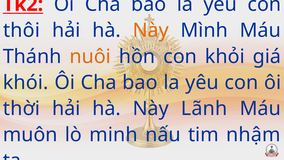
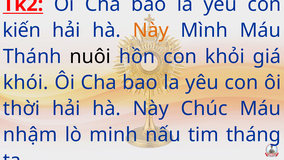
thôi: thôi -> kiến
nuôi colour: orange -> black
Lãnh: Lãnh -> Chúc
muôn: muôn -> nhậm
nhậm: nhậm -> tháng
